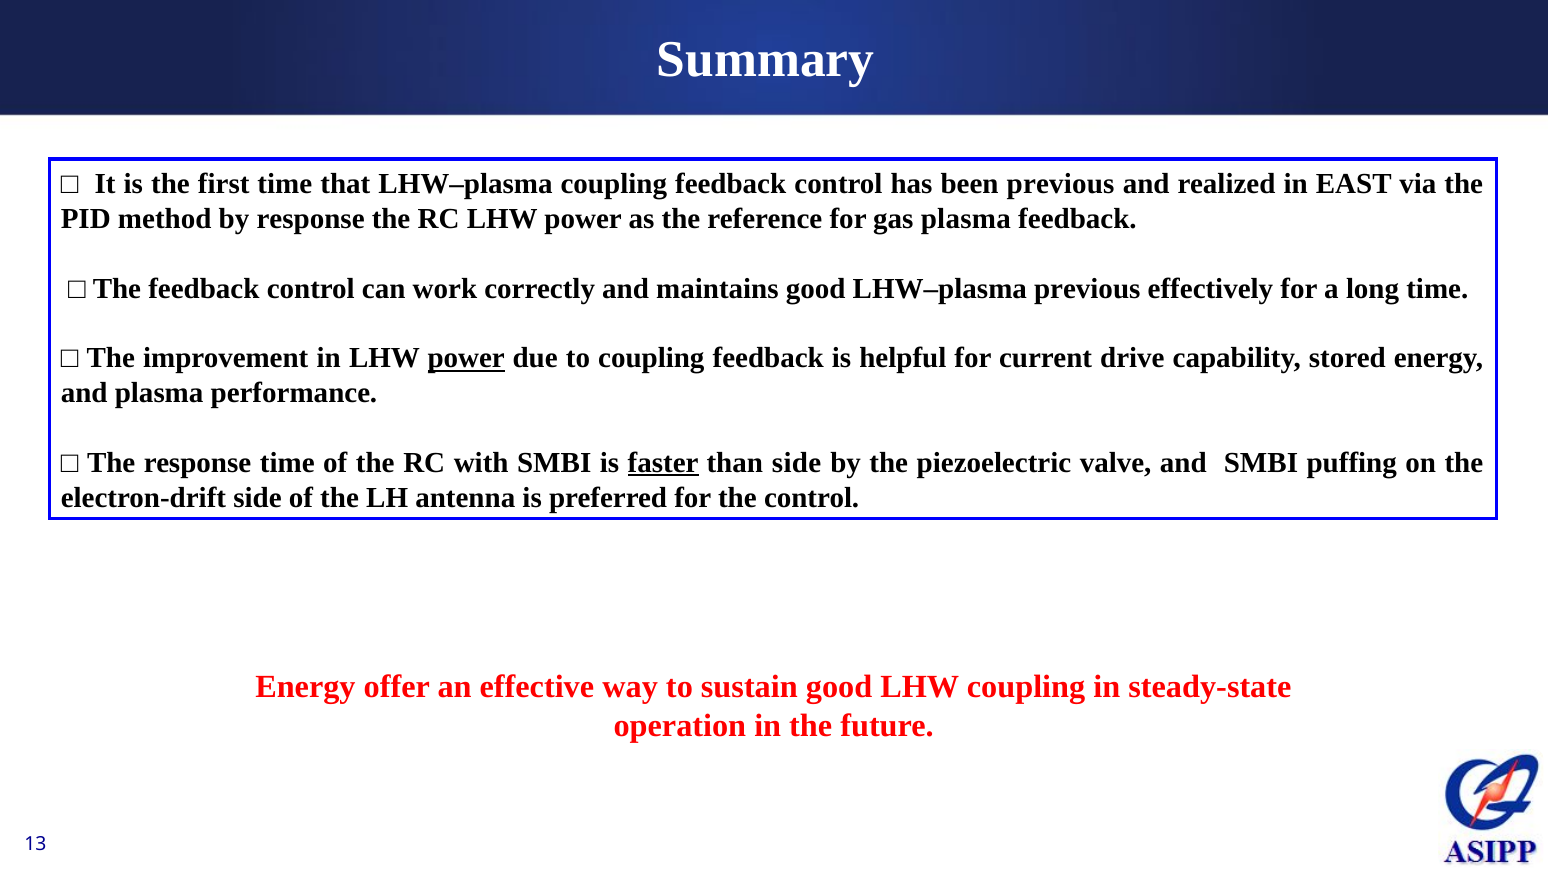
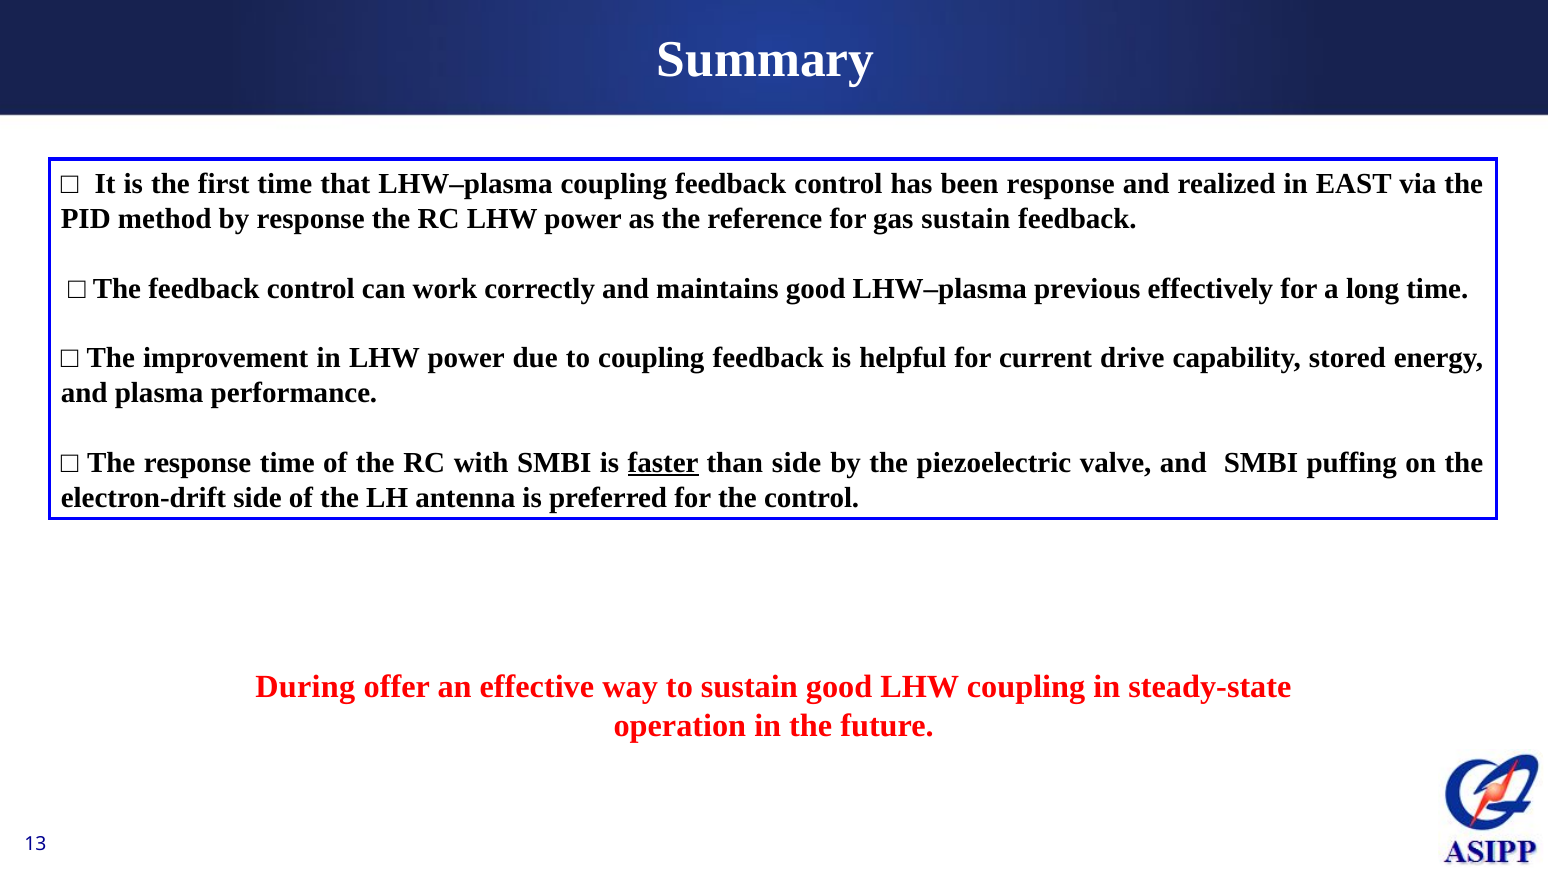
been previous: previous -> response
gas plasma: plasma -> sustain
power at (466, 358) underline: present -> none
Energy at (305, 687): Energy -> During
